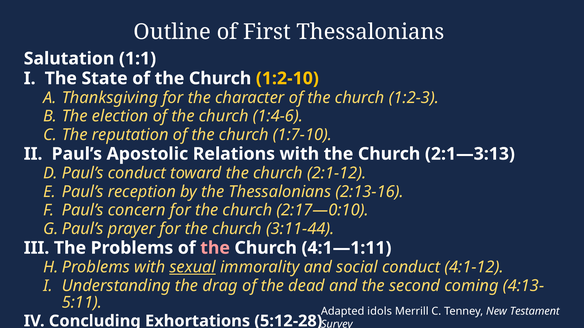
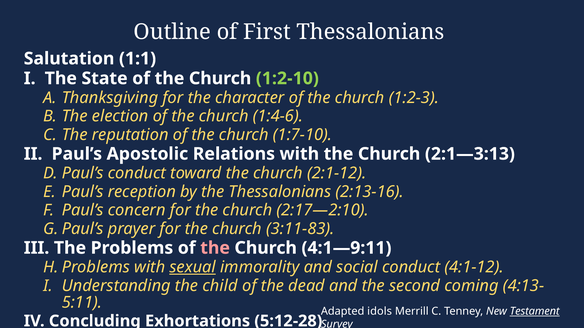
1:2-10 colour: yellow -> light green
2:17—0:10: 2:17—0:10 -> 2:17—2:10
3:11-44: 3:11-44 -> 3:11-83
4:1—1:11: 4:1—1:11 -> 4:1—9:11
drag: drag -> child
Testament underline: none -> present
